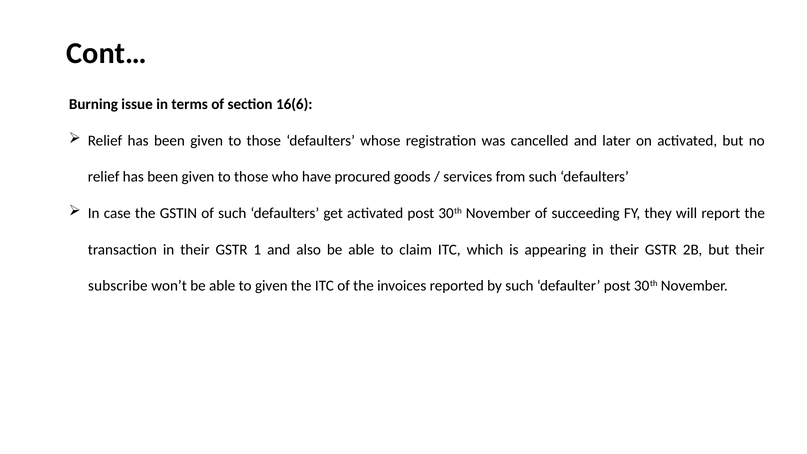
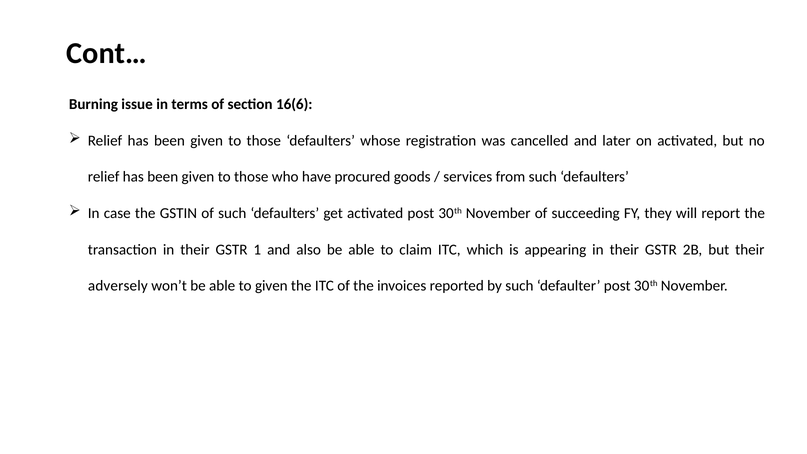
subscribe: subscribe -> adversely
